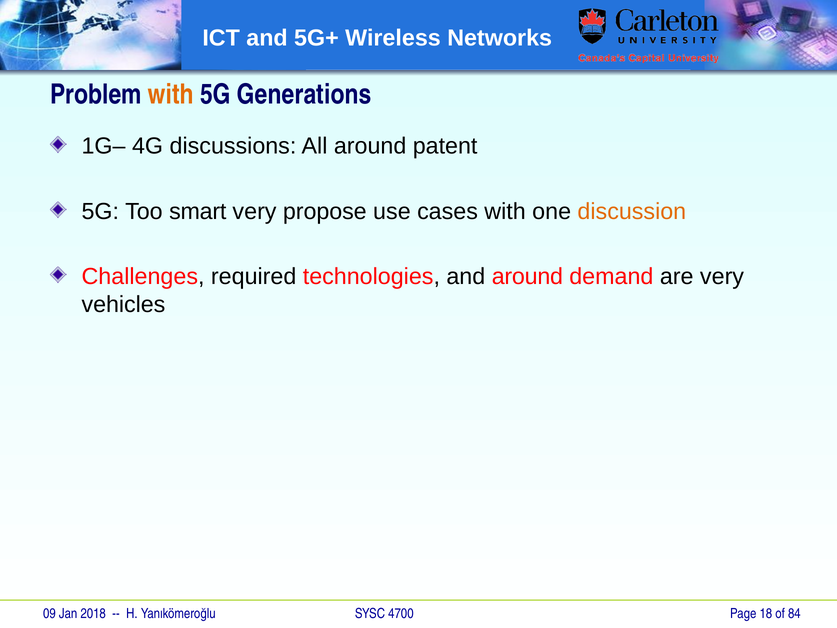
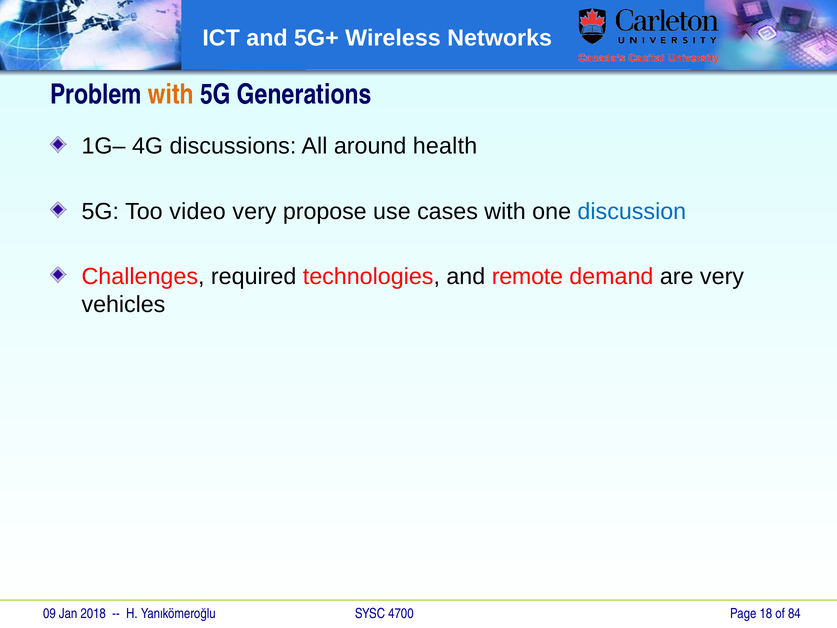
patent: patent -> health
smart: smart -> video
discussion colour: orange -> blue
and around: around -> remote
